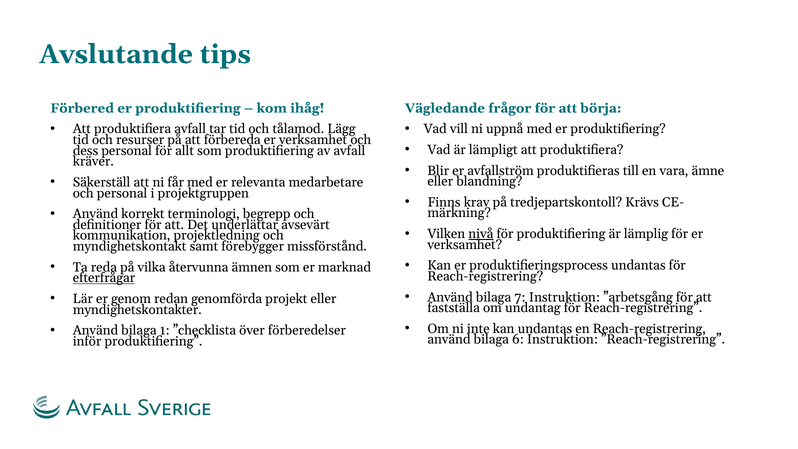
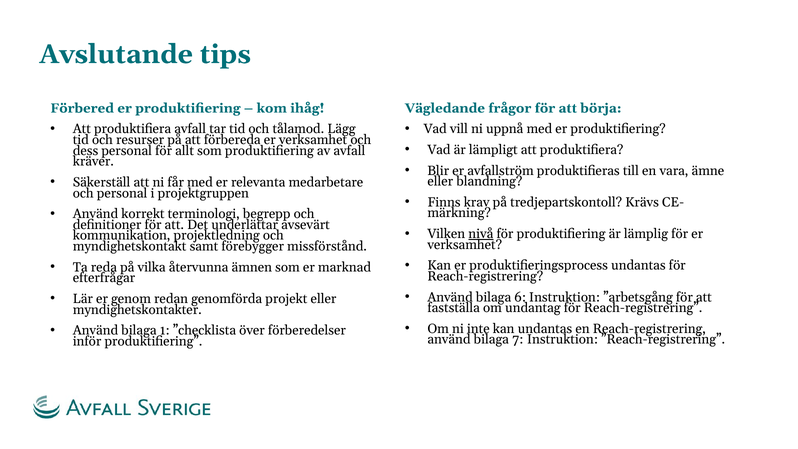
efterfrågar underline: present -> none
7: 7 -> 6
6: 6 -> 7
